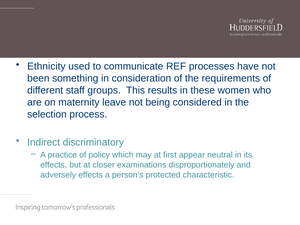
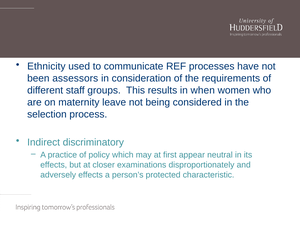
something: something -> assessors
these: these -> when
